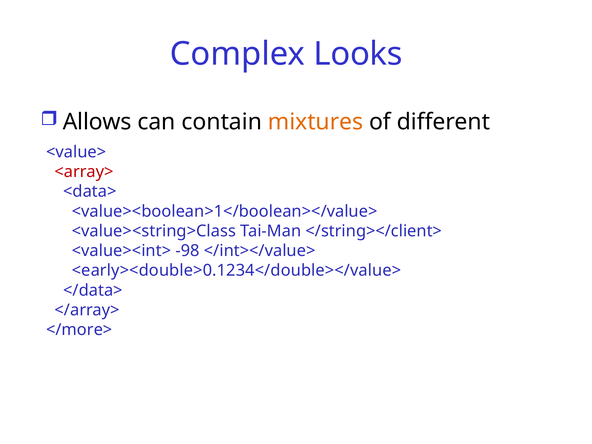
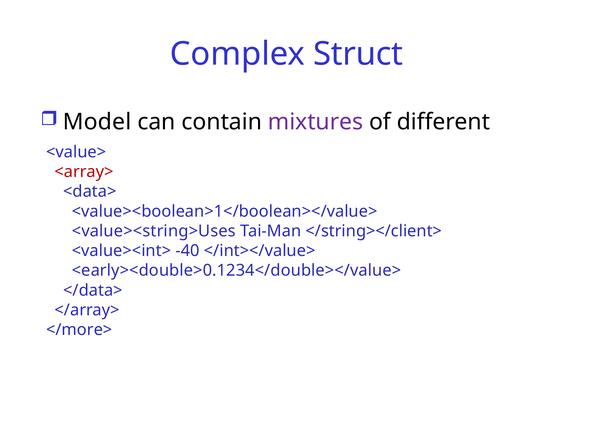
Looks: Looks -> Struct
Allows: Allows -> Model
mixtures colour: orange -> purple
<value><string>Class: <value><string>Class -> <value><string>Uses
-98: -98 -> -40
